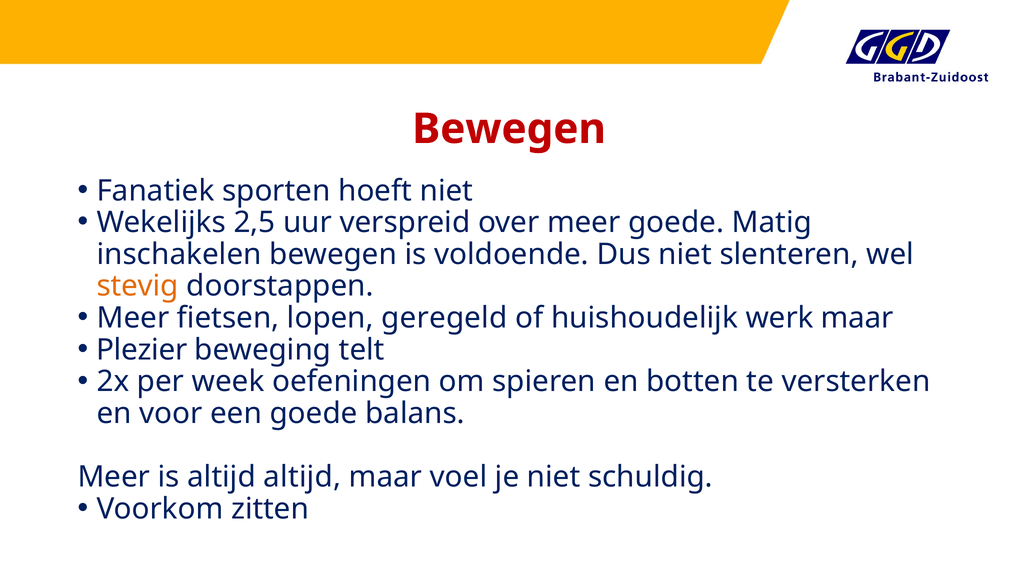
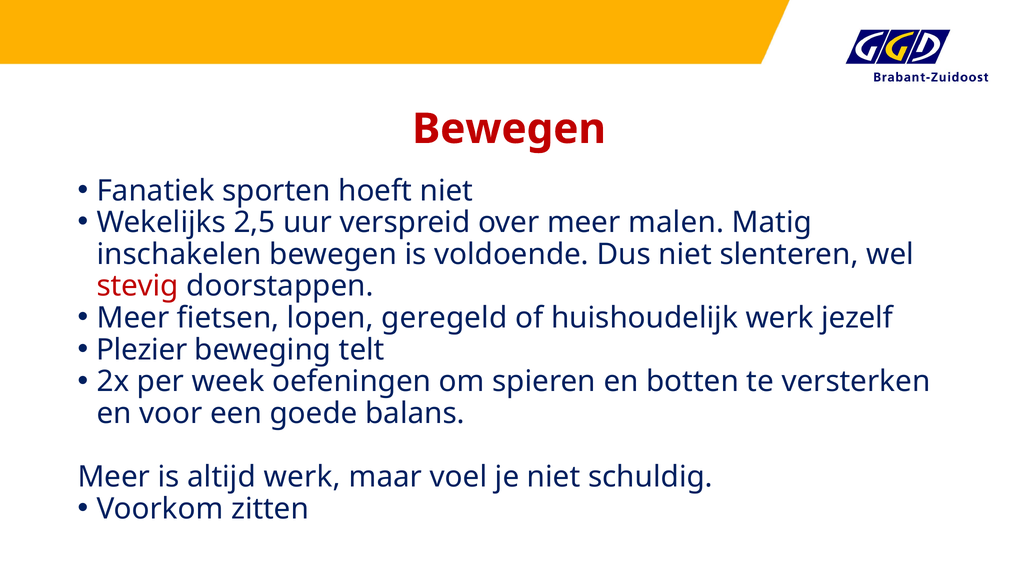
meer goede: goede -> malen
stevig colour: orange -> red
werk maar: maar -> jezelf
altijd altijd: altijd -> werk
